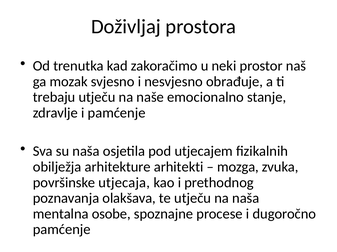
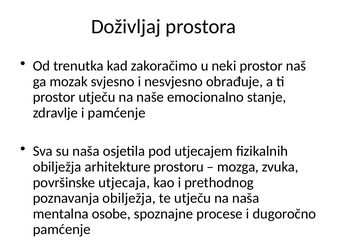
trebaju at (54, 97): trebaju -> prostor
arhitekti: arhitekti -> prostoru
poznavanja olakšava: olakšava -> obilježja
